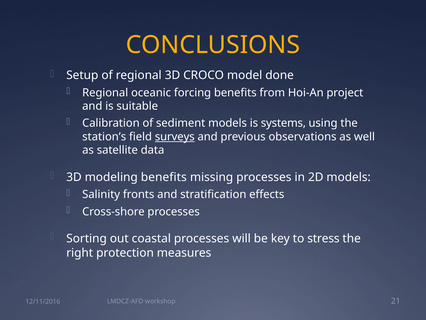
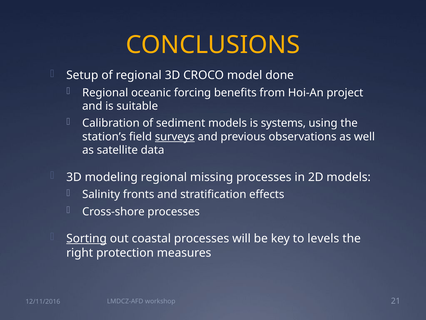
modeling benefits: benefits -> regional
Sorting underline: none -> present
stress: stress -> levels
